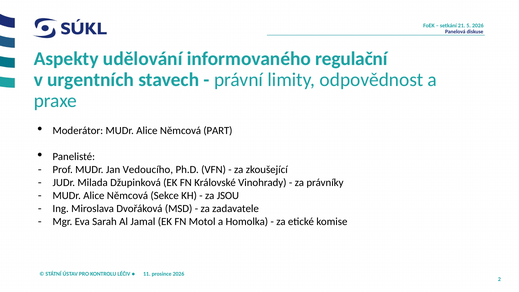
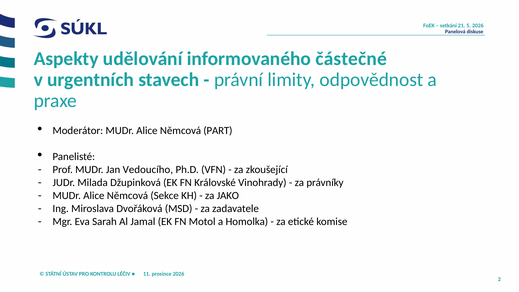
regulační: regulační -> částečné
JSOU: JSOU -> JAKO
